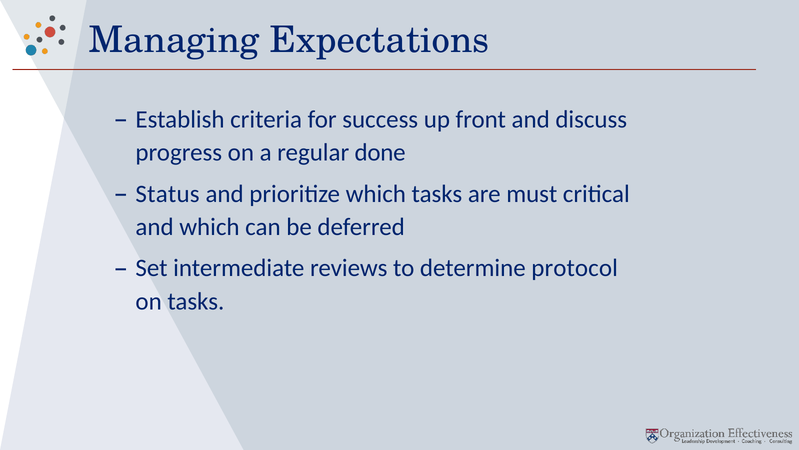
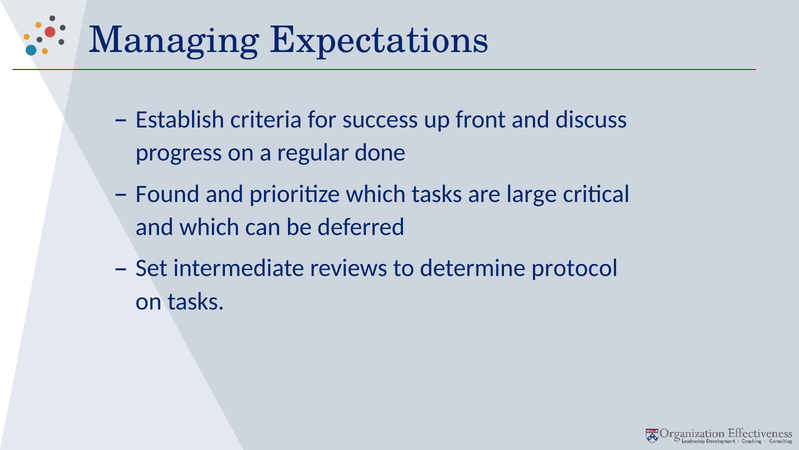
Status: Status -> Found
must: must -> large
